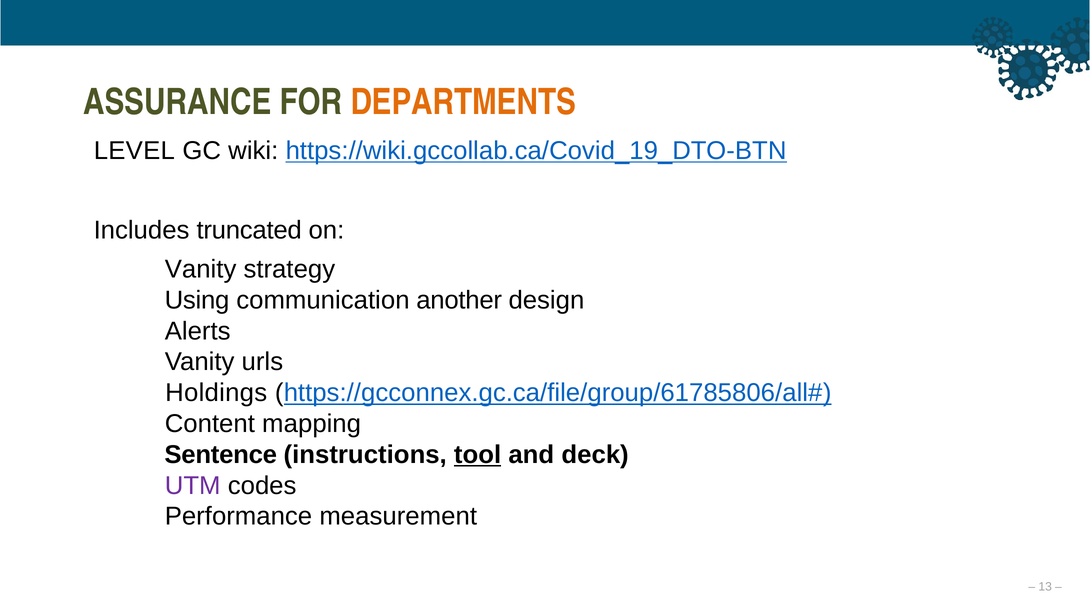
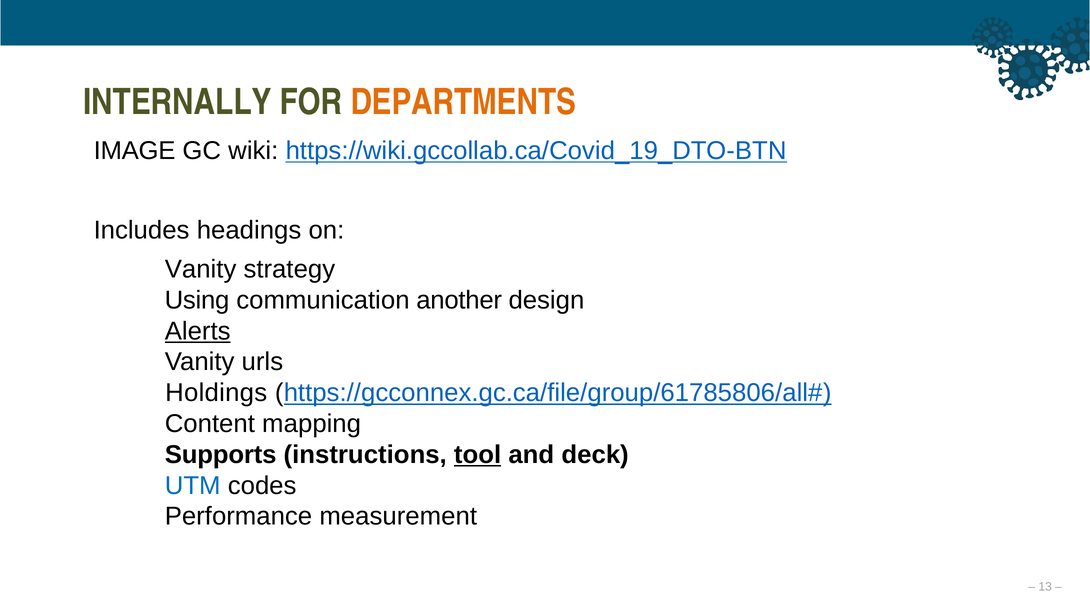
ASSURANCE: ASSURANCE -> INTERNALLY
LEVEL: LEVEL -> IMAGE
truncated: truncated -> headings
Alerts underline: none -> present
Sentence: Sentence -> Supports
UTM colour: purple -> blue
